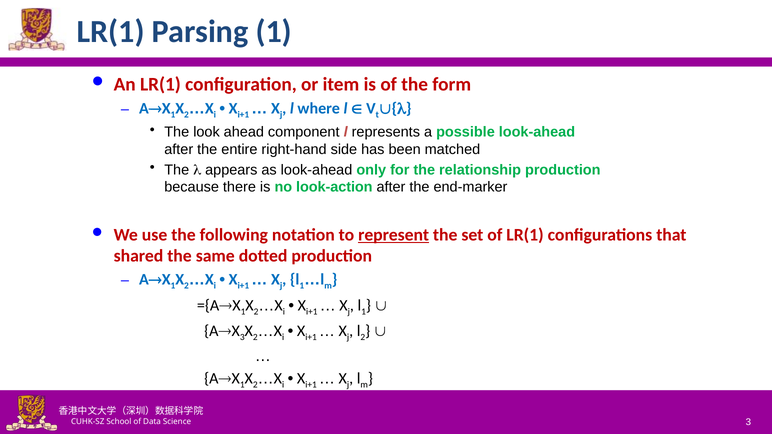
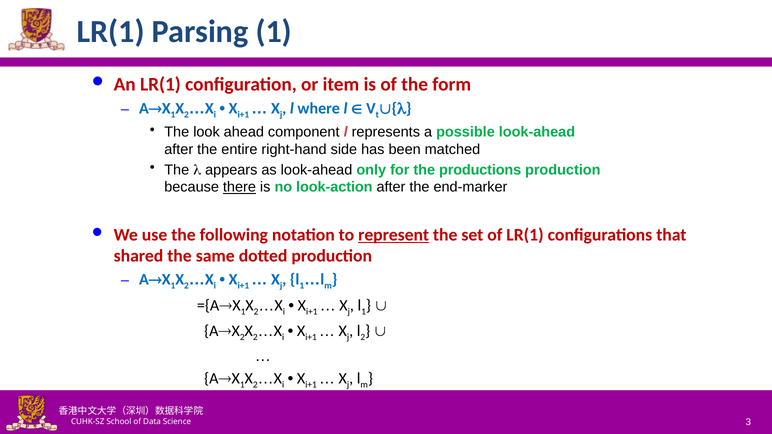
relationship: relationship -> productions
there underline: none -> present
3 at (242, 337): 3 -> 2
